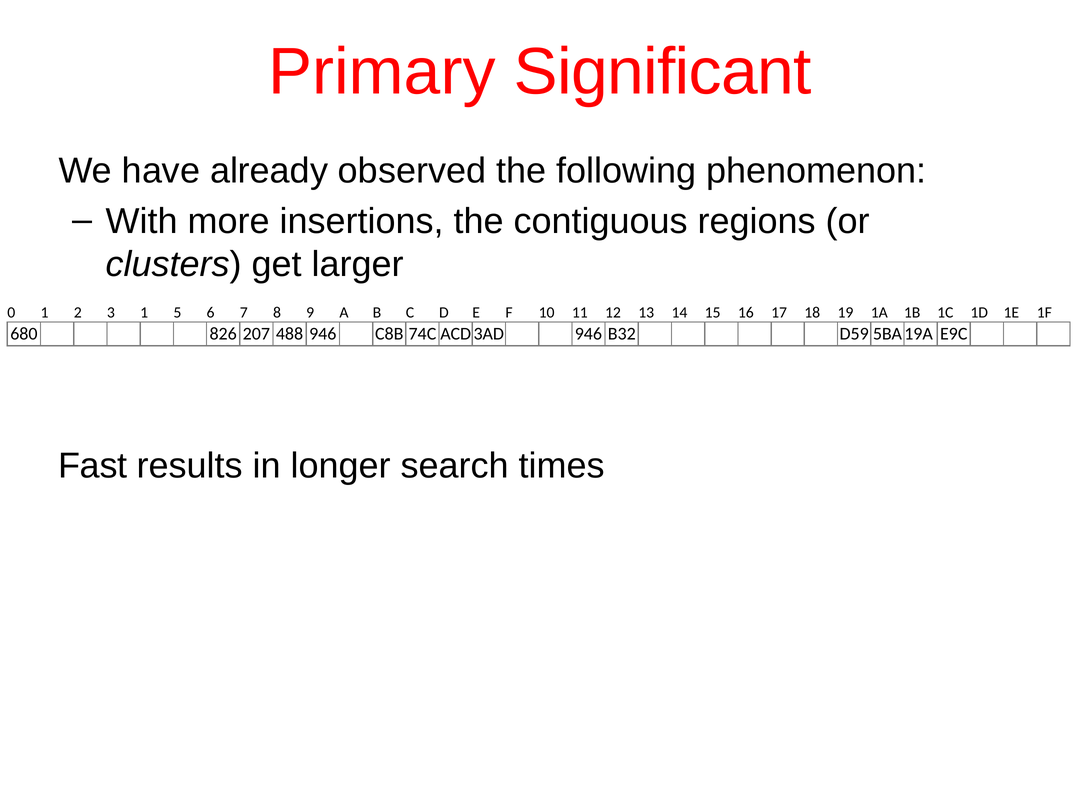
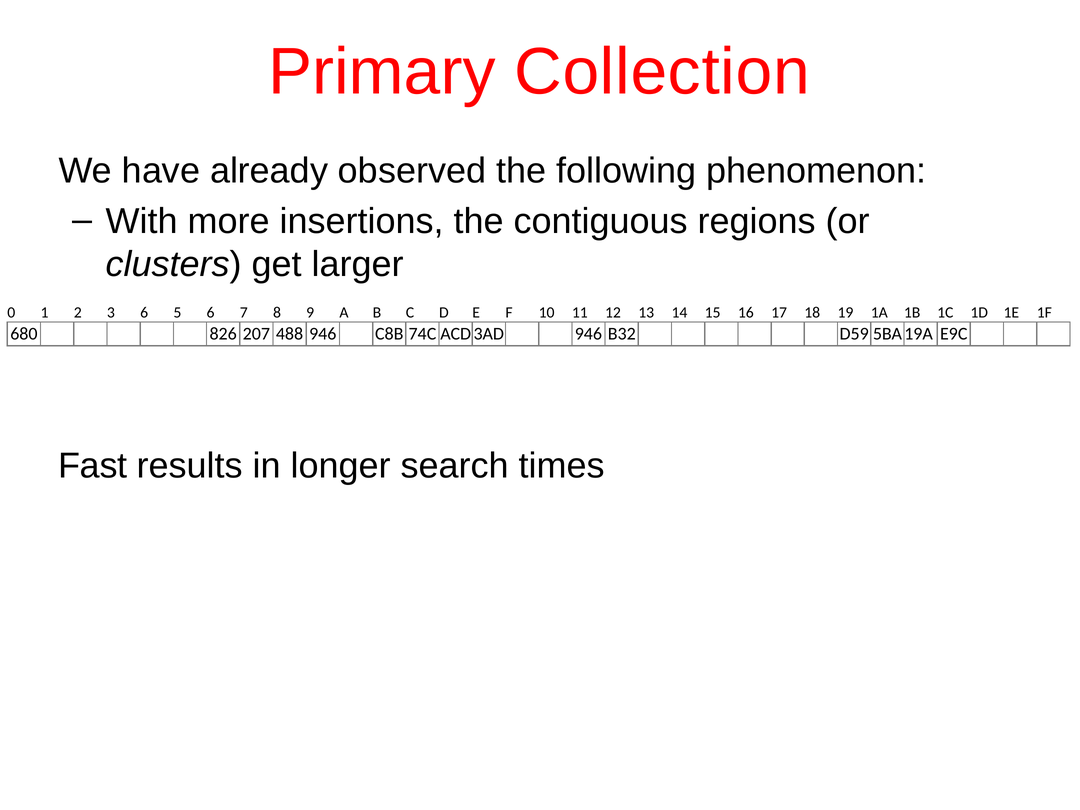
Significant: Significant -> Collection
3 1: 1 -> 6
